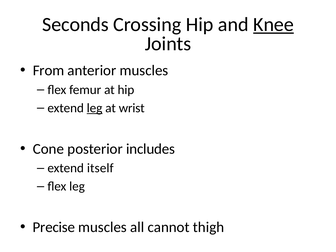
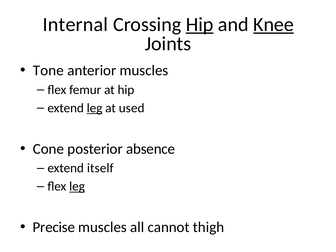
Seconds: Seconds -> Internal
Hip at (200, 24) underline: none -> present
From: From -> Tone
wrist: wrist -> used
includes: includes -> absence
leg at (77, 186) underline: none -> present
